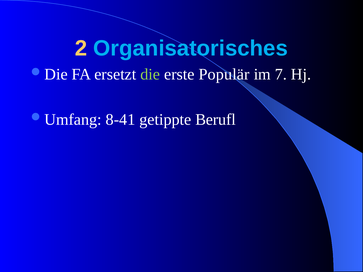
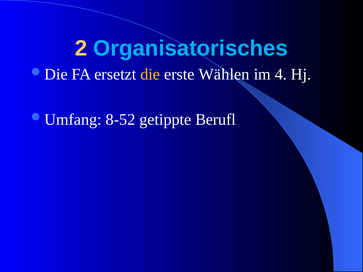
die colour: light green -> yellow
Populär: Populär -> Wählen
7: 7 -> 4
8-41: 8-41 -> 8-52
